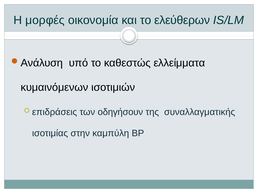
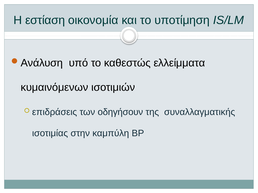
μορφές: μορφές -> εστίαση
ελεύθερων: ελεύθερων -> υποτίμηση
